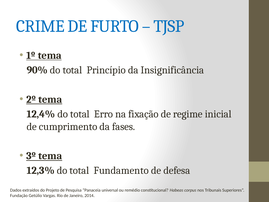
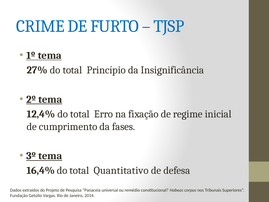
90%: 90% -> 27%
12,3%: 12,3% -> 16,4%
Fundamento: Fundamento -> Quantitativo
